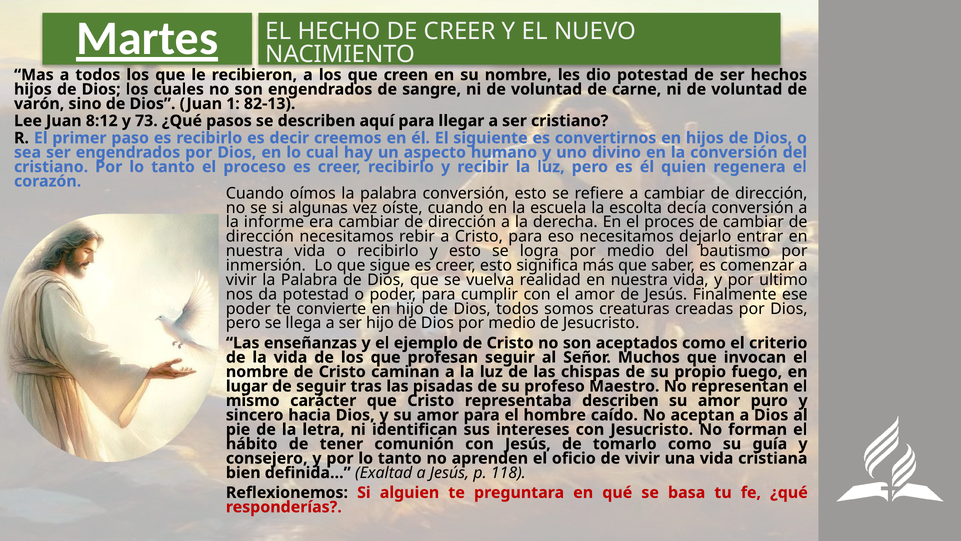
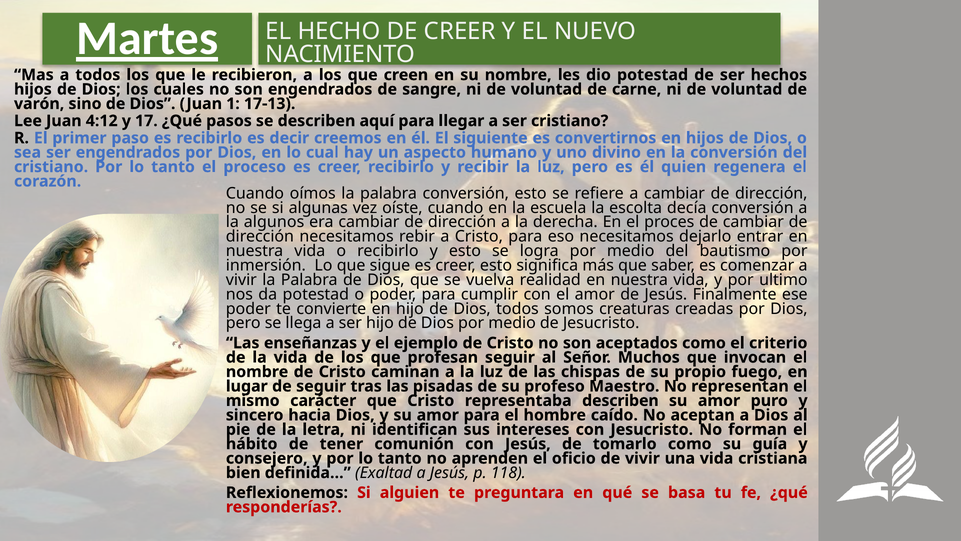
82-13: 82-13 -> 17-13
8:12: 8:12 -> 4:12
73: 73 -> 17
informe: informe -> algunos
